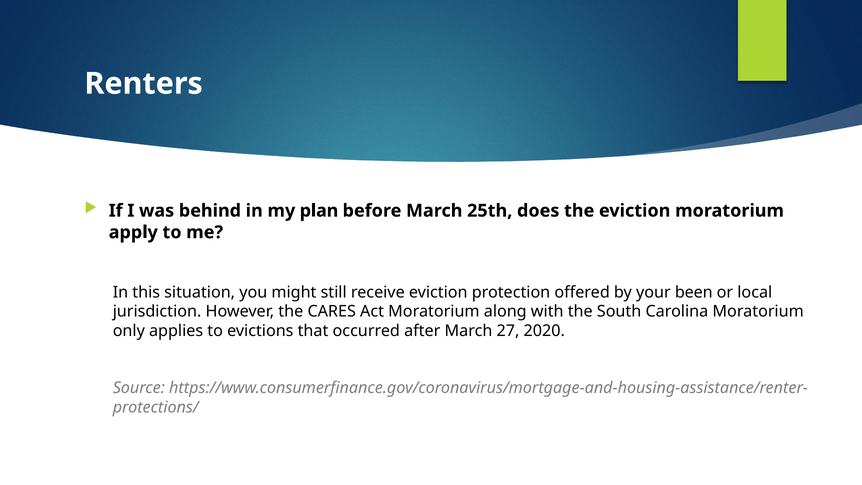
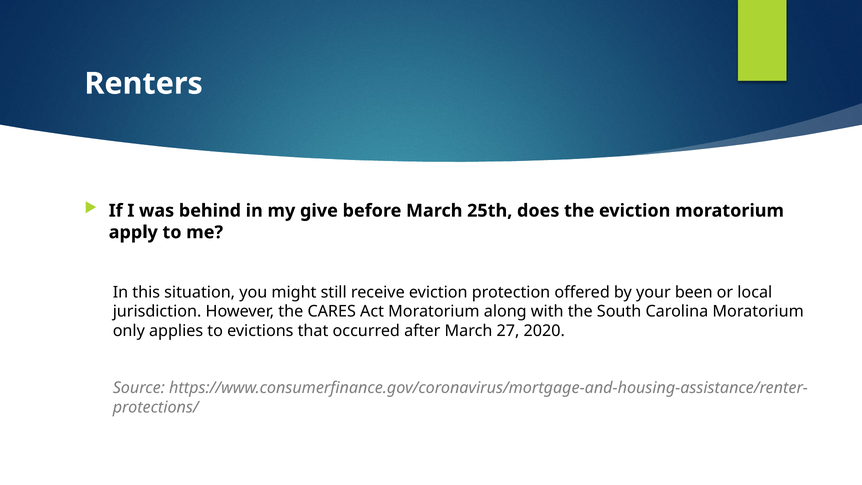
plan: plan -> give
